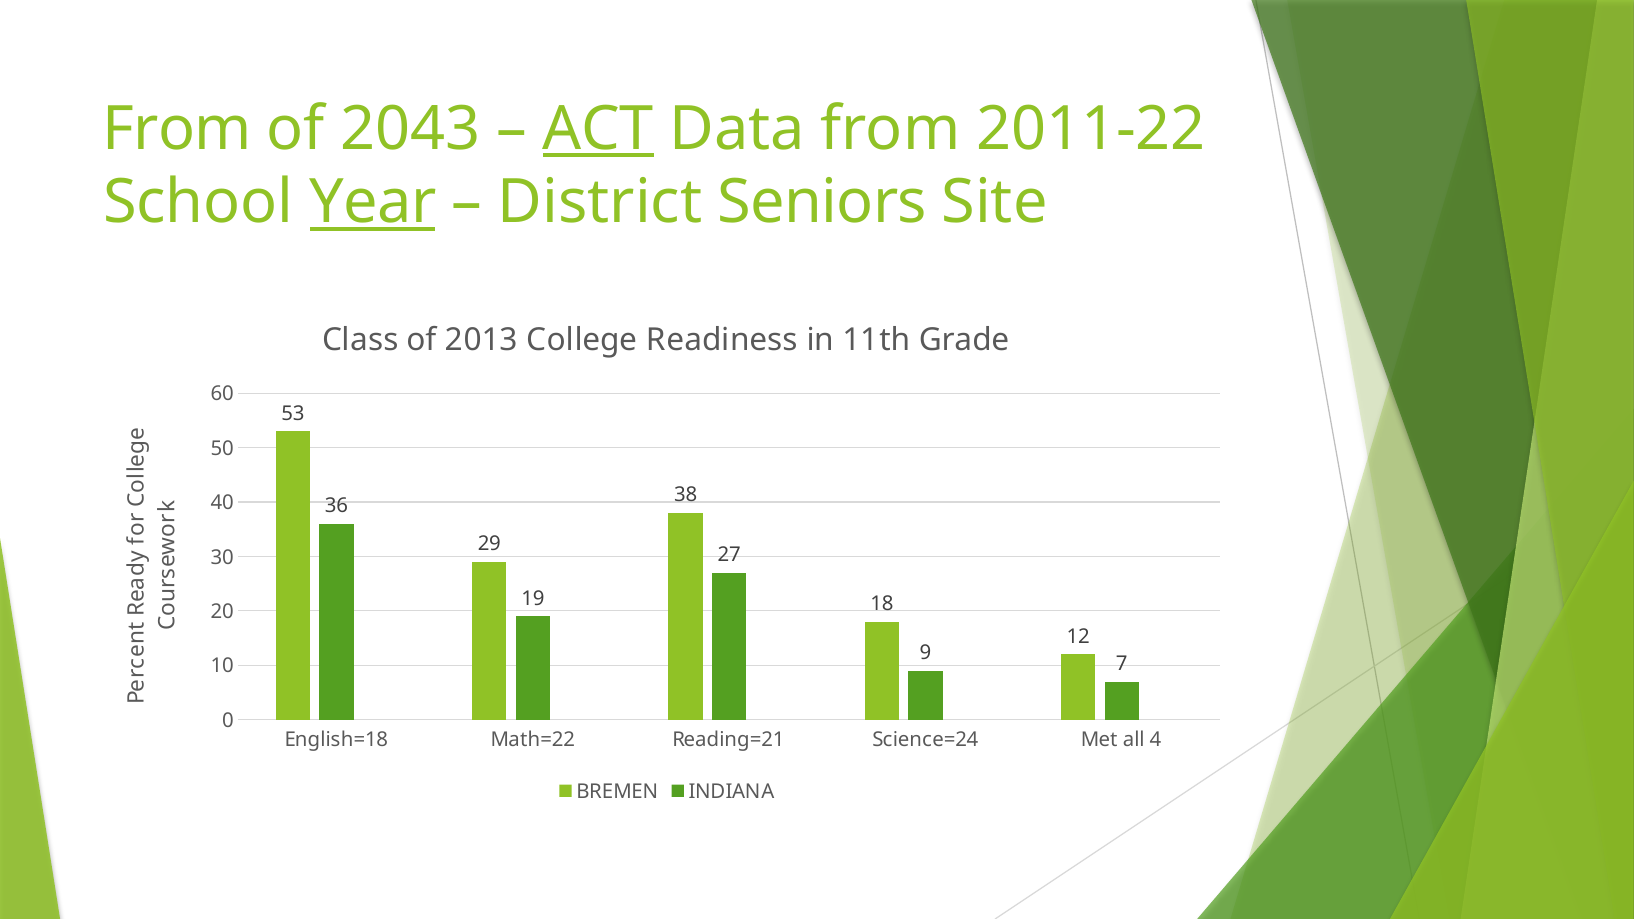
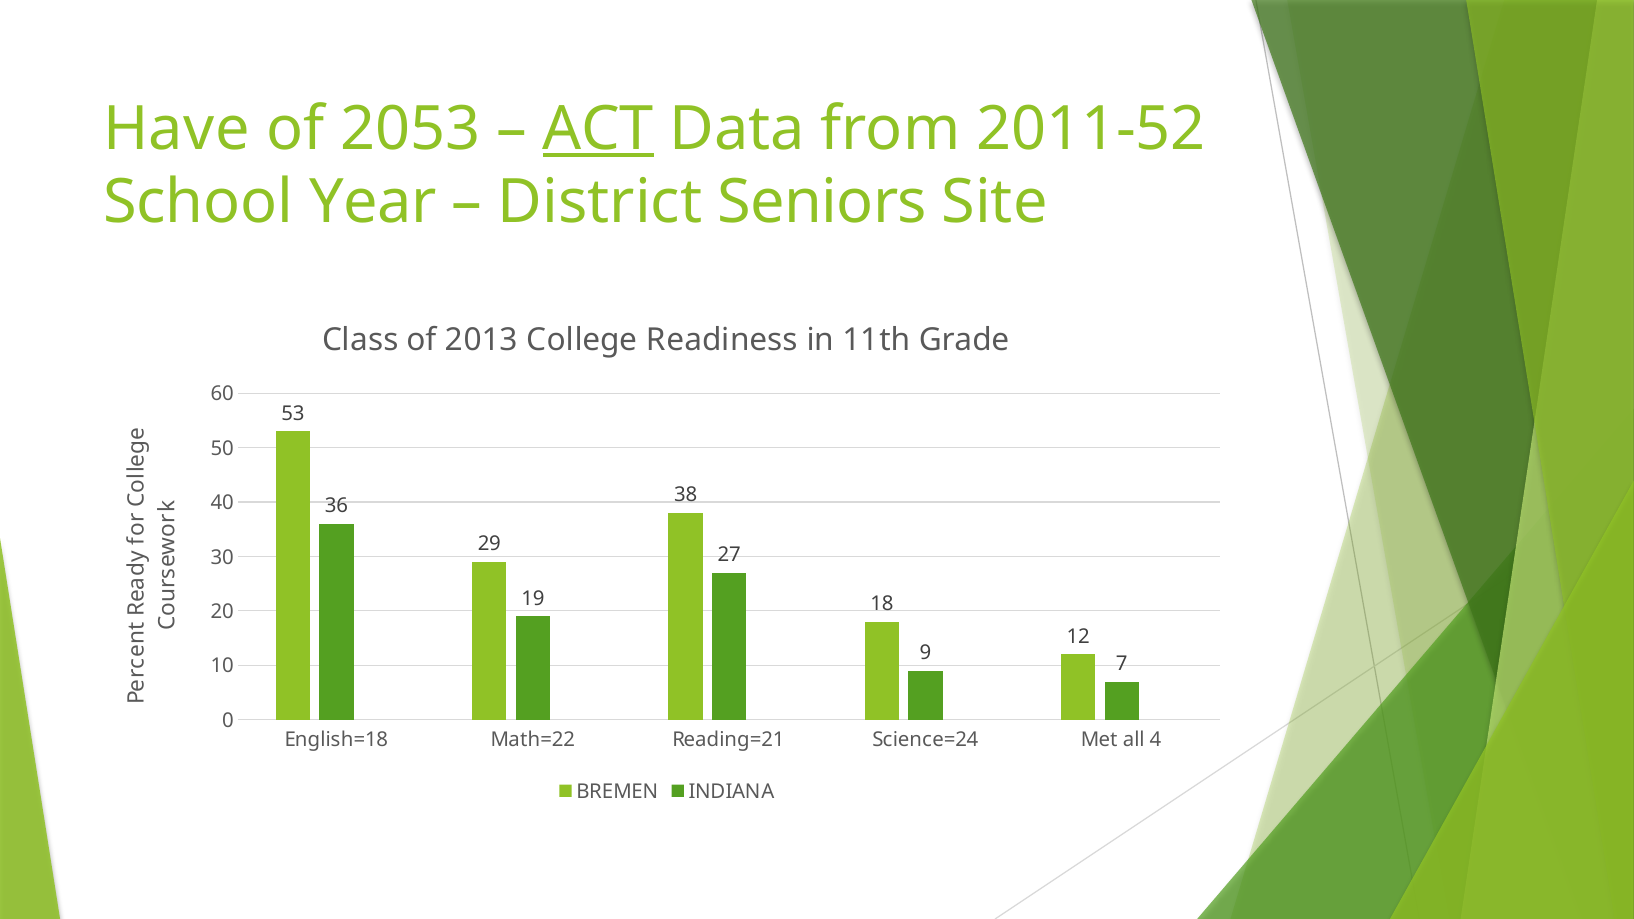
From at (177, 129): From -> Have
2043: 2043 -> 2053
2011-22: 2011-22 -> 2011-52
Year underline: present -> none
